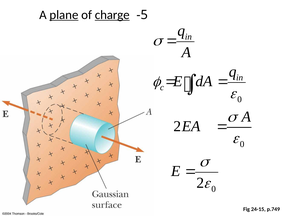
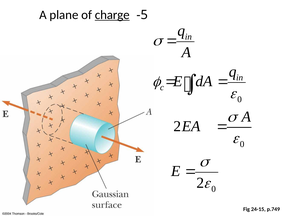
plane underline: present -> none
